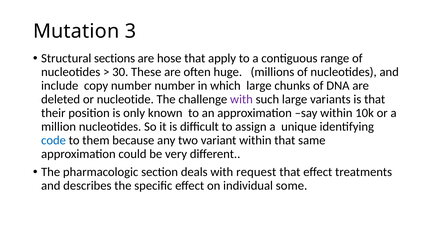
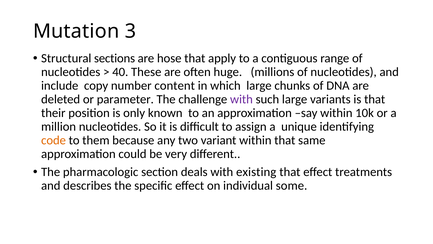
30: 30 -> 40
number number: number -> content
nucleotide: nucleotide -> parameter
code colour: blue -> orange
request: request -> existing
